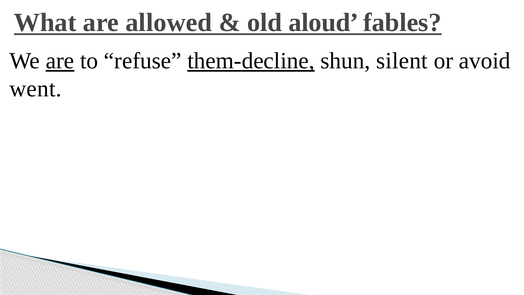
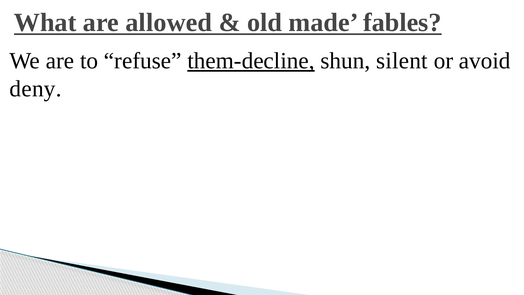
aloud: aloud -> made
are at (60, 61) underline: present -> none
went: went -> deny
